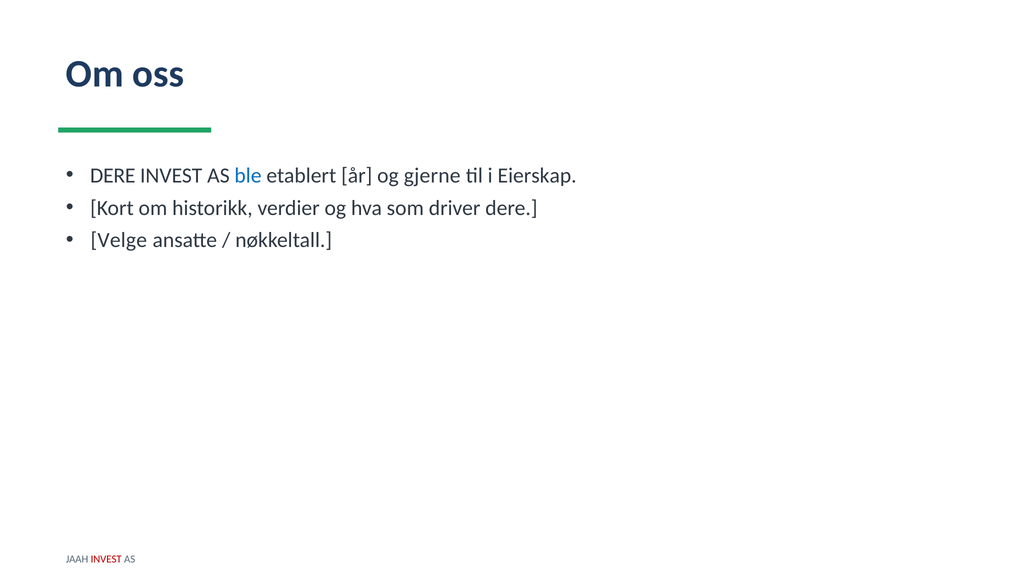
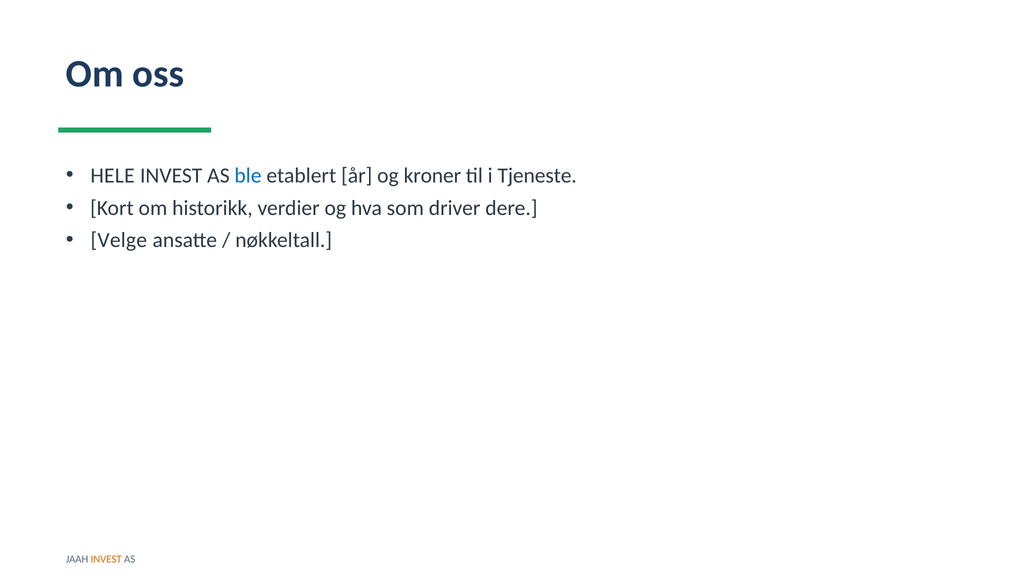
DERE at (113, 175): DERE -> HELE
gjerne: gjerne -> kroner
Eierskap: Eierskap -> Tjeneste
INVEST at (106, 559) colour: red -> orange
